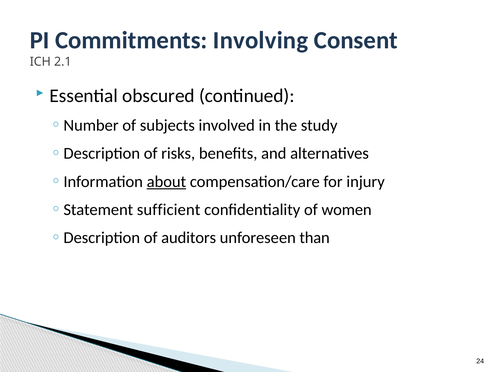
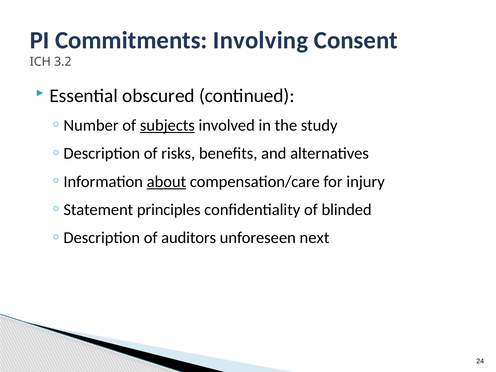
2.1: 2.1 -> 3.2
subjects underline: none -> present
sufficient: sufficient -> principles
women: women -> blinded
than: than -> next
